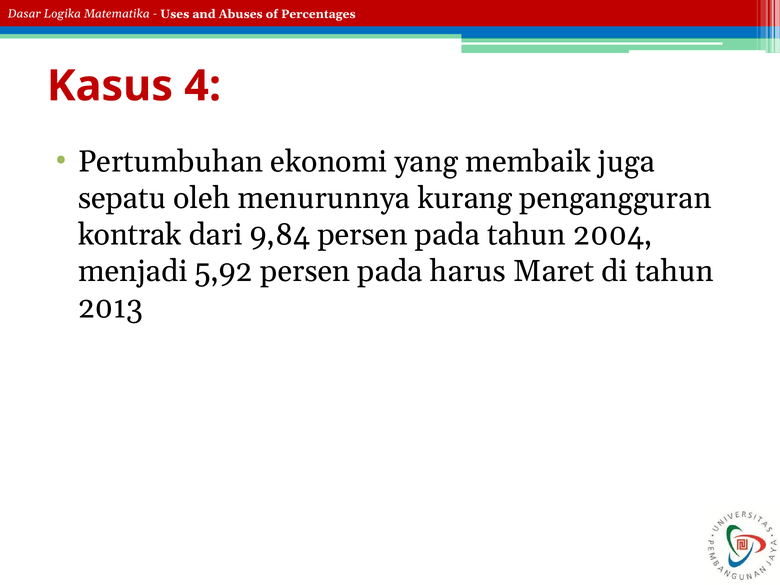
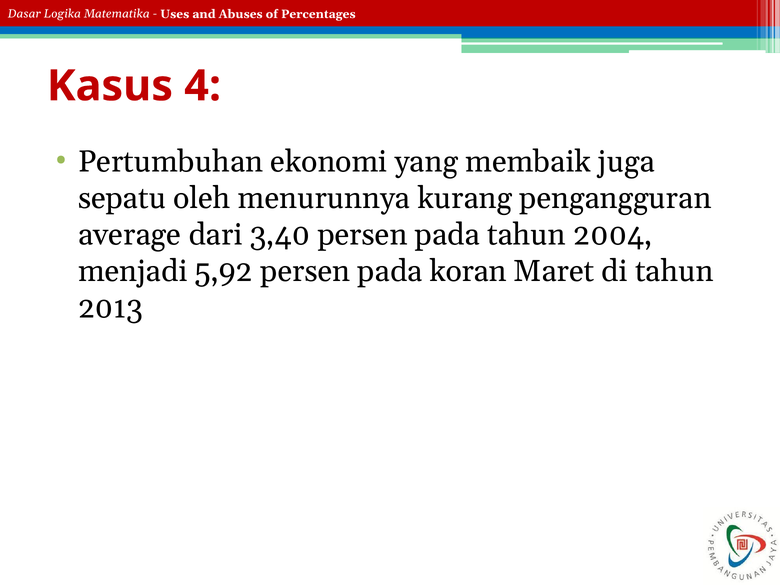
kontrak: kontrak -> average
9,84: 9,84 -> 3,40
harus: harus -> koran
